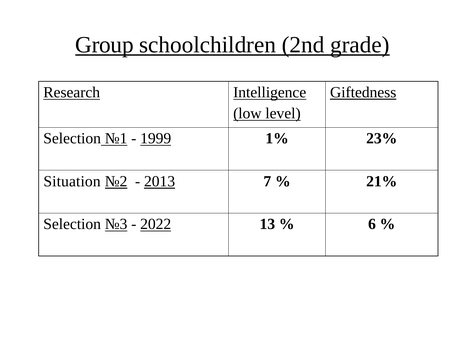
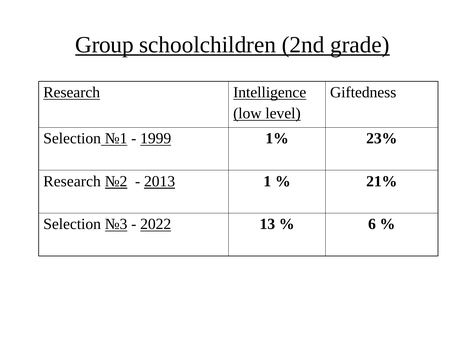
Giftedness underline: present -> none
Situation at (72, 181): Situation -> Research
7: 7 -> 1
